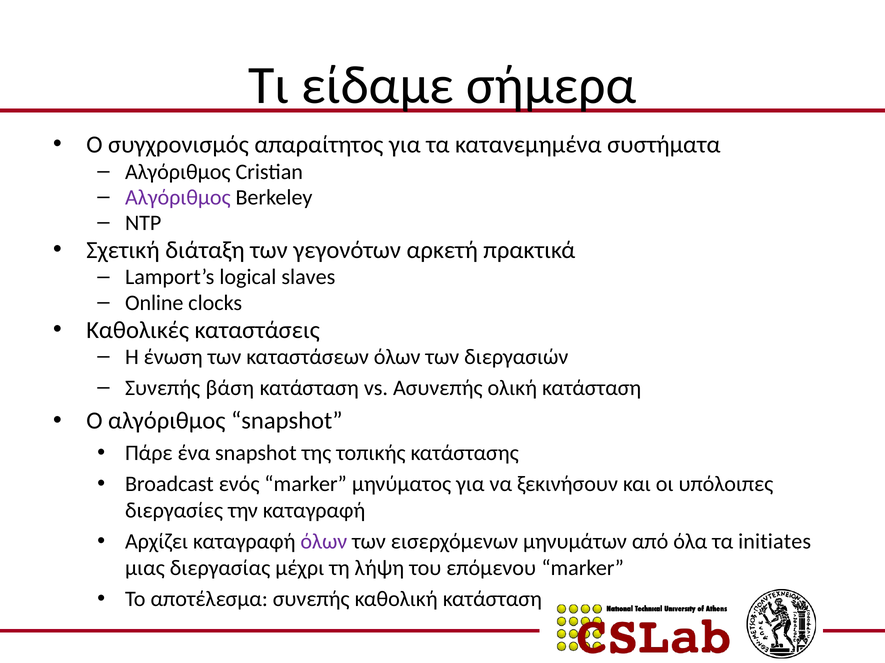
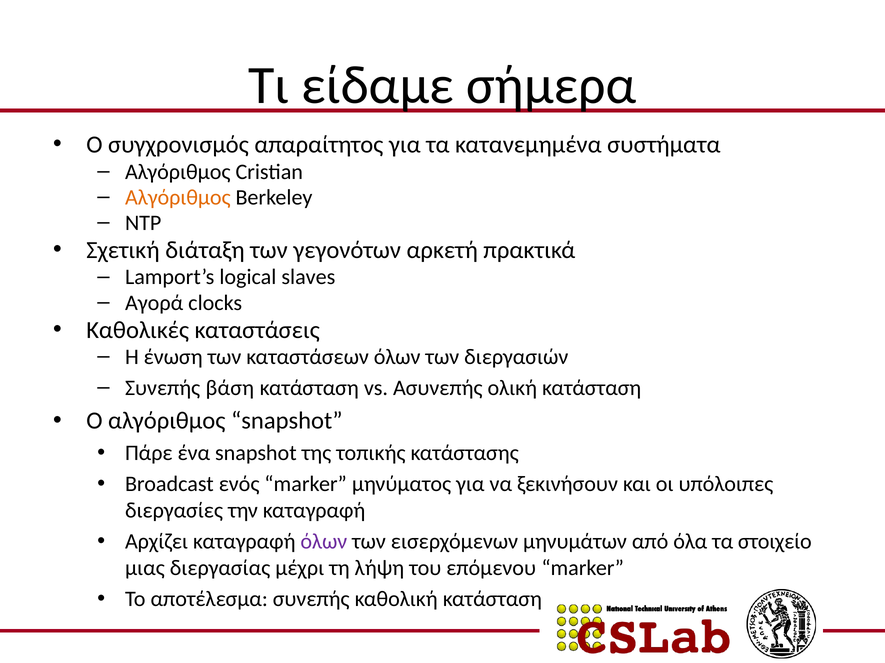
Αλγόριθμος at (178, 198) colour: purple -> orange
Online: Online -> Αγορά
initiates: initiates -> στοιχείο
